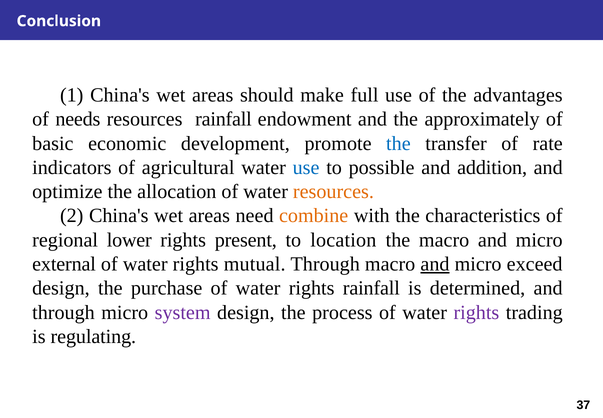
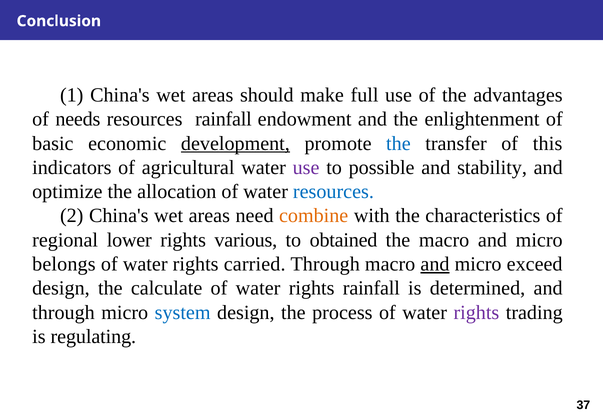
approximately: approximately -> enlightenment
development underline: none -> present
rate: rate -> this
use at (306, 167) colour: blue -> purple
addition: addition -> stability
resources at (333, 191) colour: orange -> blue
present: present -> various
location: location -> obtained
external: external -> belongs
mutual: mutual -> carried
purchase: purchase -> calculate
system colour: purple -> blue
